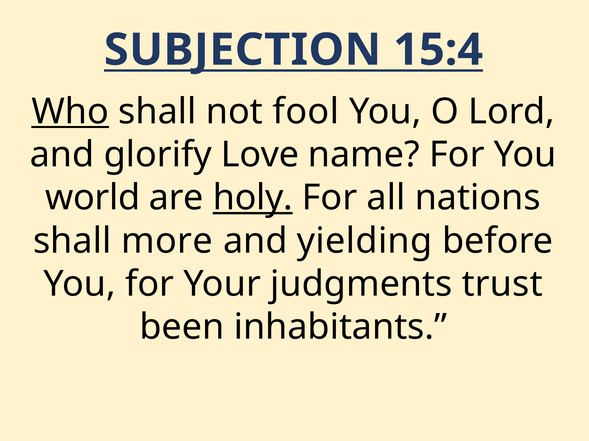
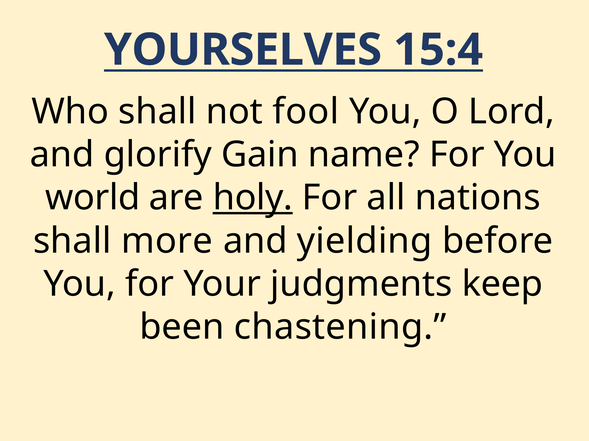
SUBJECTION: SUBJECTION -> YOURSELVES
Who underline: present -> none
Love: Love -> Gain
trust: trust -> keep
inhabitants: inhabitants -> chastening
